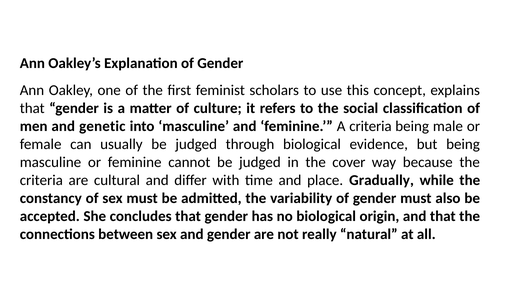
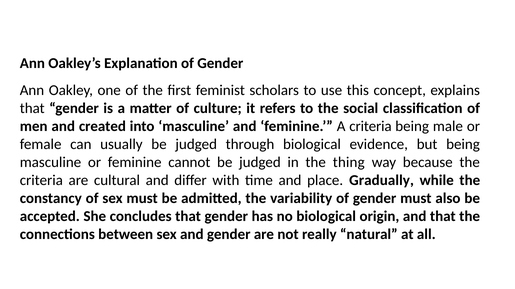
genetic: genetic -> created
cover: cover -> thing
